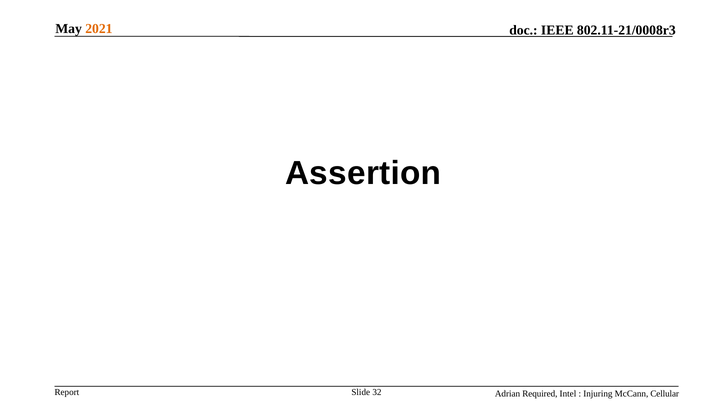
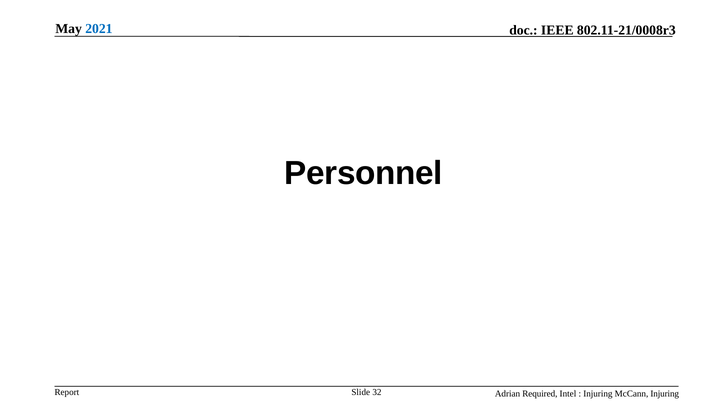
2021 colour: orange -> blue
Assertion: Assertion -> Personnel
McCann Cellular: Cellular -> Injuring
